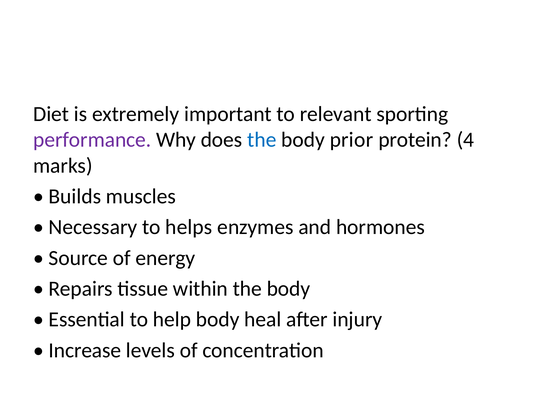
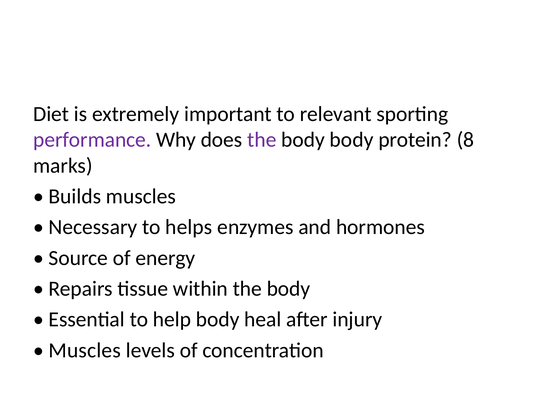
the at (262, 140) colour: blue -> purple
body prior: prior -> body
4: 4 -> 8
Increase at (85, 350): Increase -> Muscles
